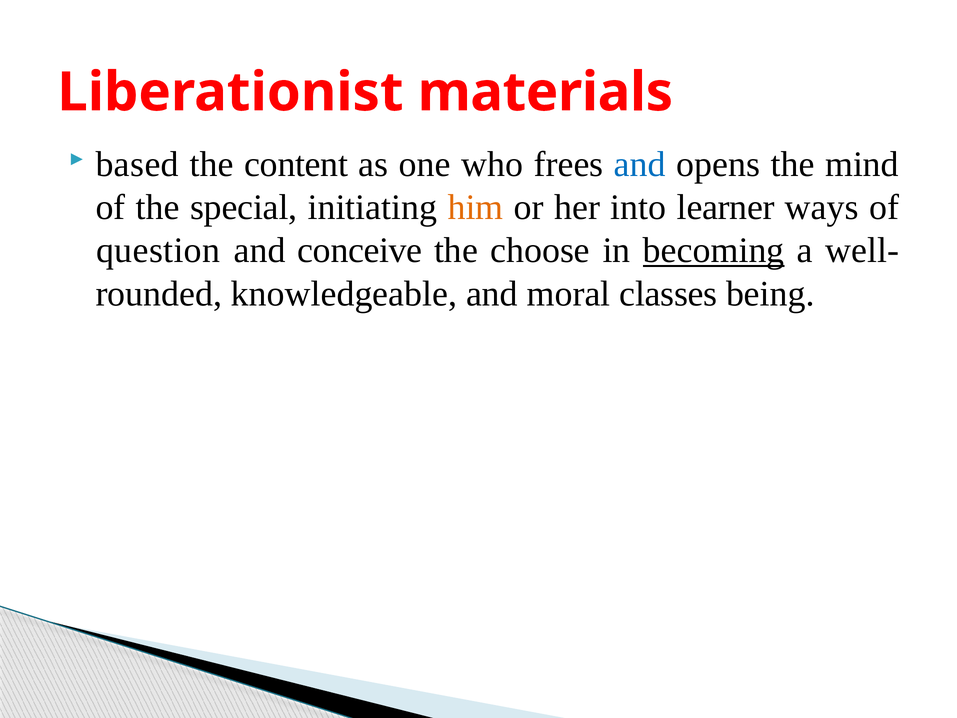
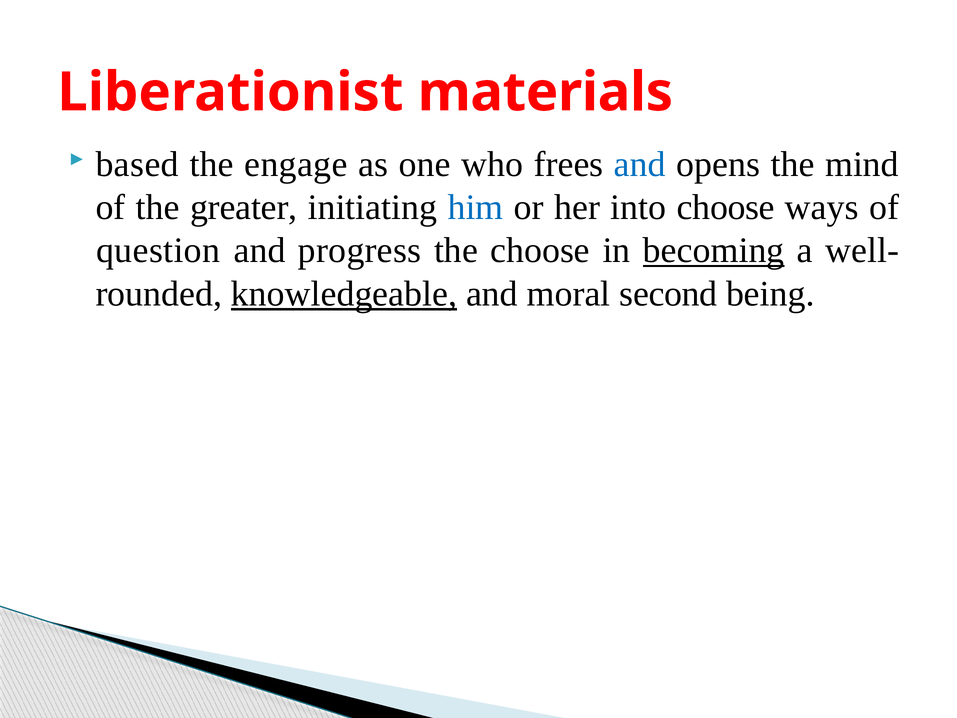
content: content -> engage
special: special -> greater
him colour: orange -> blue
into learner: learner -> choose
conceive: conceive -> progress
knowledgeable underline: none -> present
classes: classes -> second
